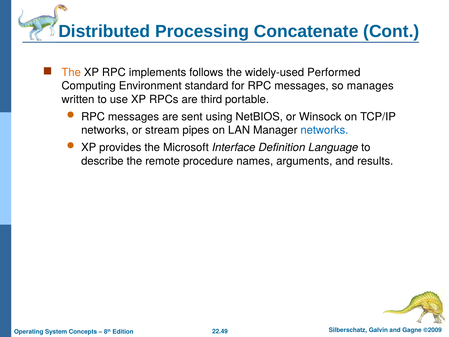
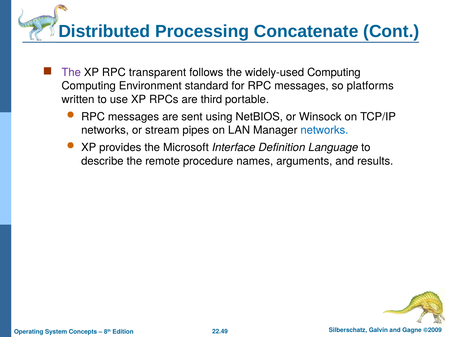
The at (71, 72) colour: orange -> purple
implements: implements -> transparent
widely-used Performed: Performed -> Computing
manages: manages -> platforms
